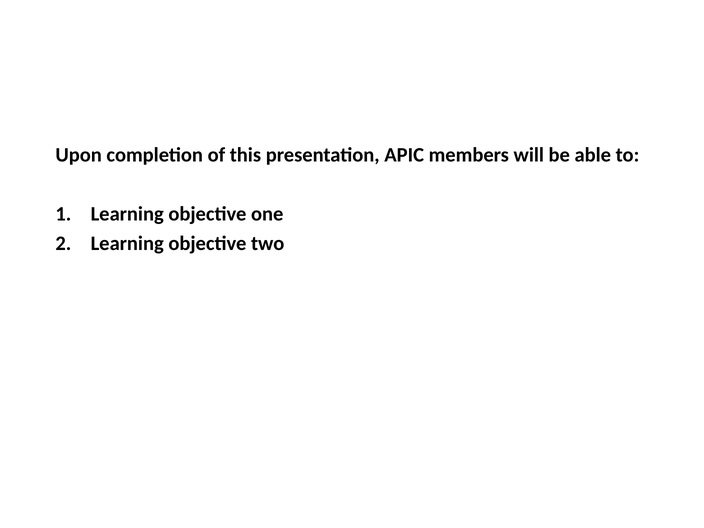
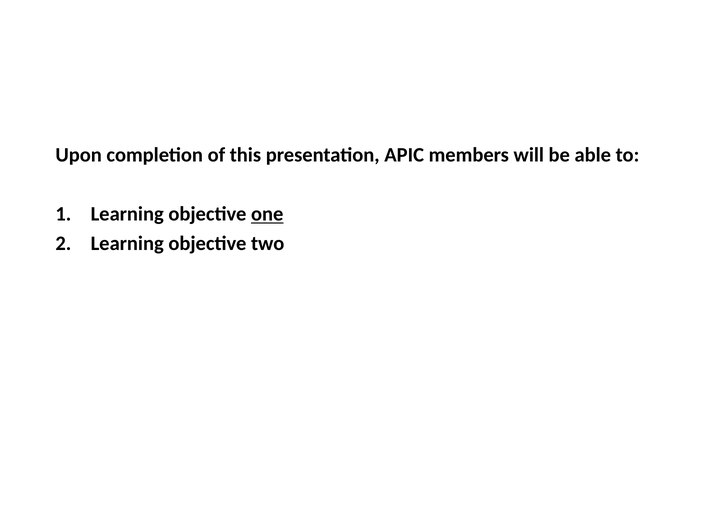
one underline: none -> present
